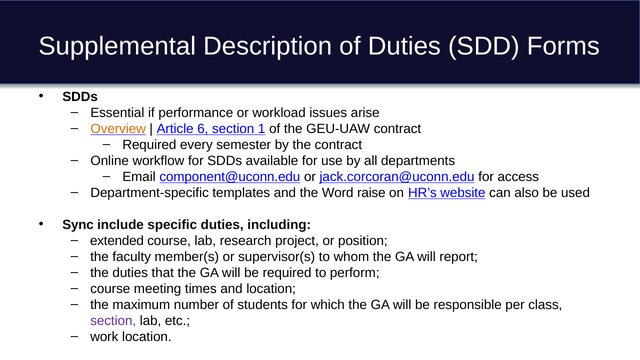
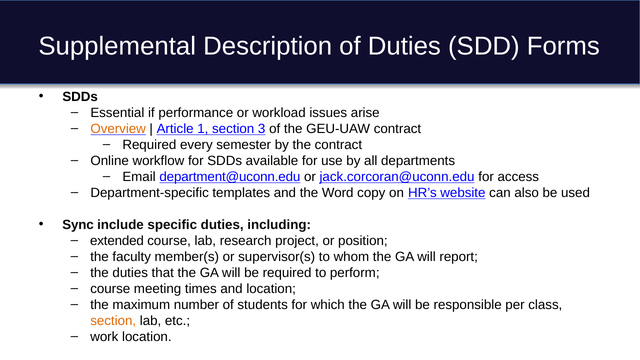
6: 6 -> 1
1: 1 -> 3
component@uconn.edu: component@uconn.edu -> department@uconn.edu
raise: raise -> copy
section at (113, 321) colour: purple -> orange
